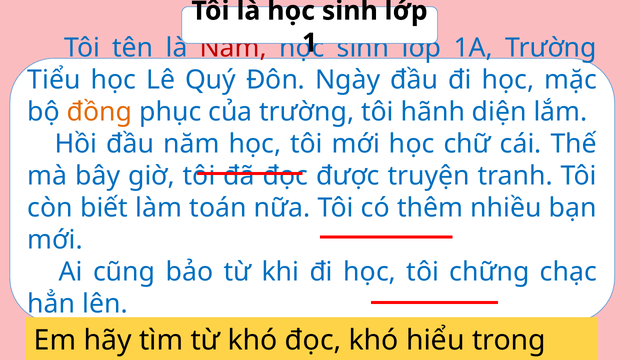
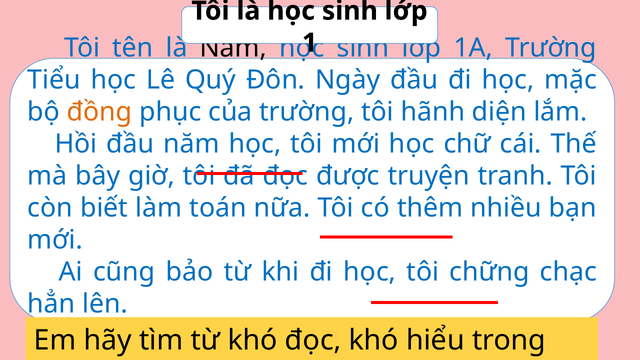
Nam colour: red -> black
